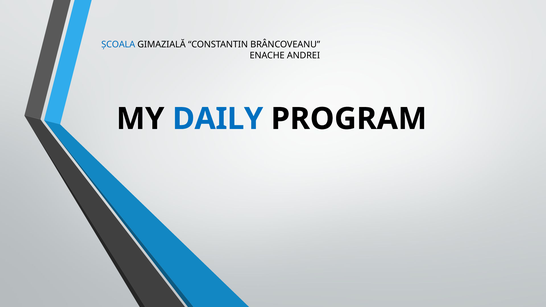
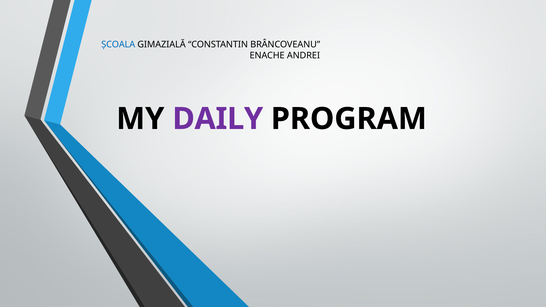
DAILY colour: blue -> purple
